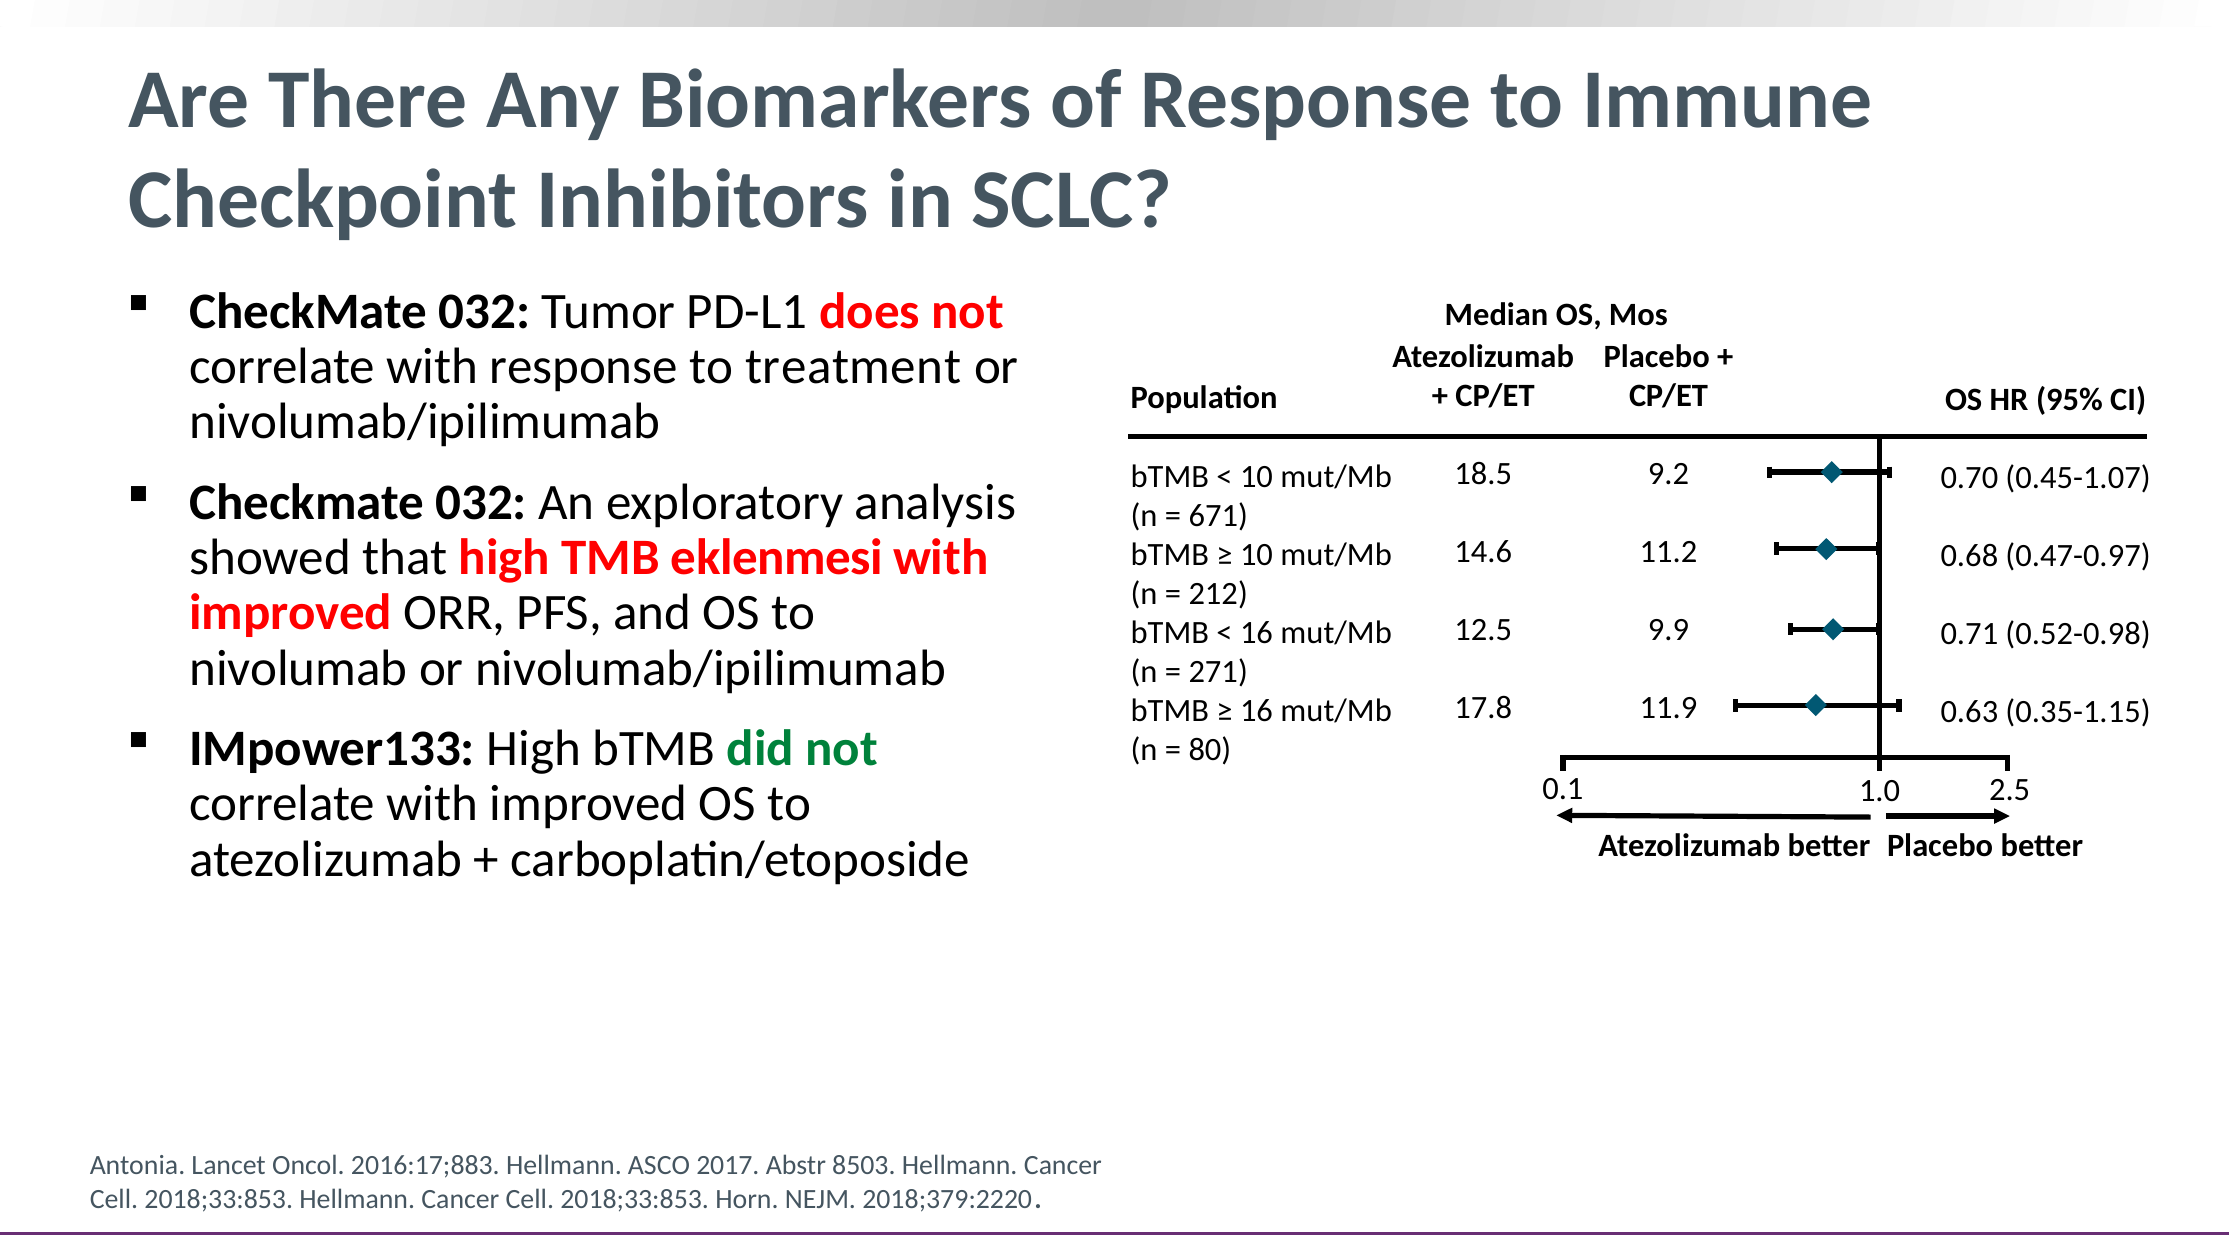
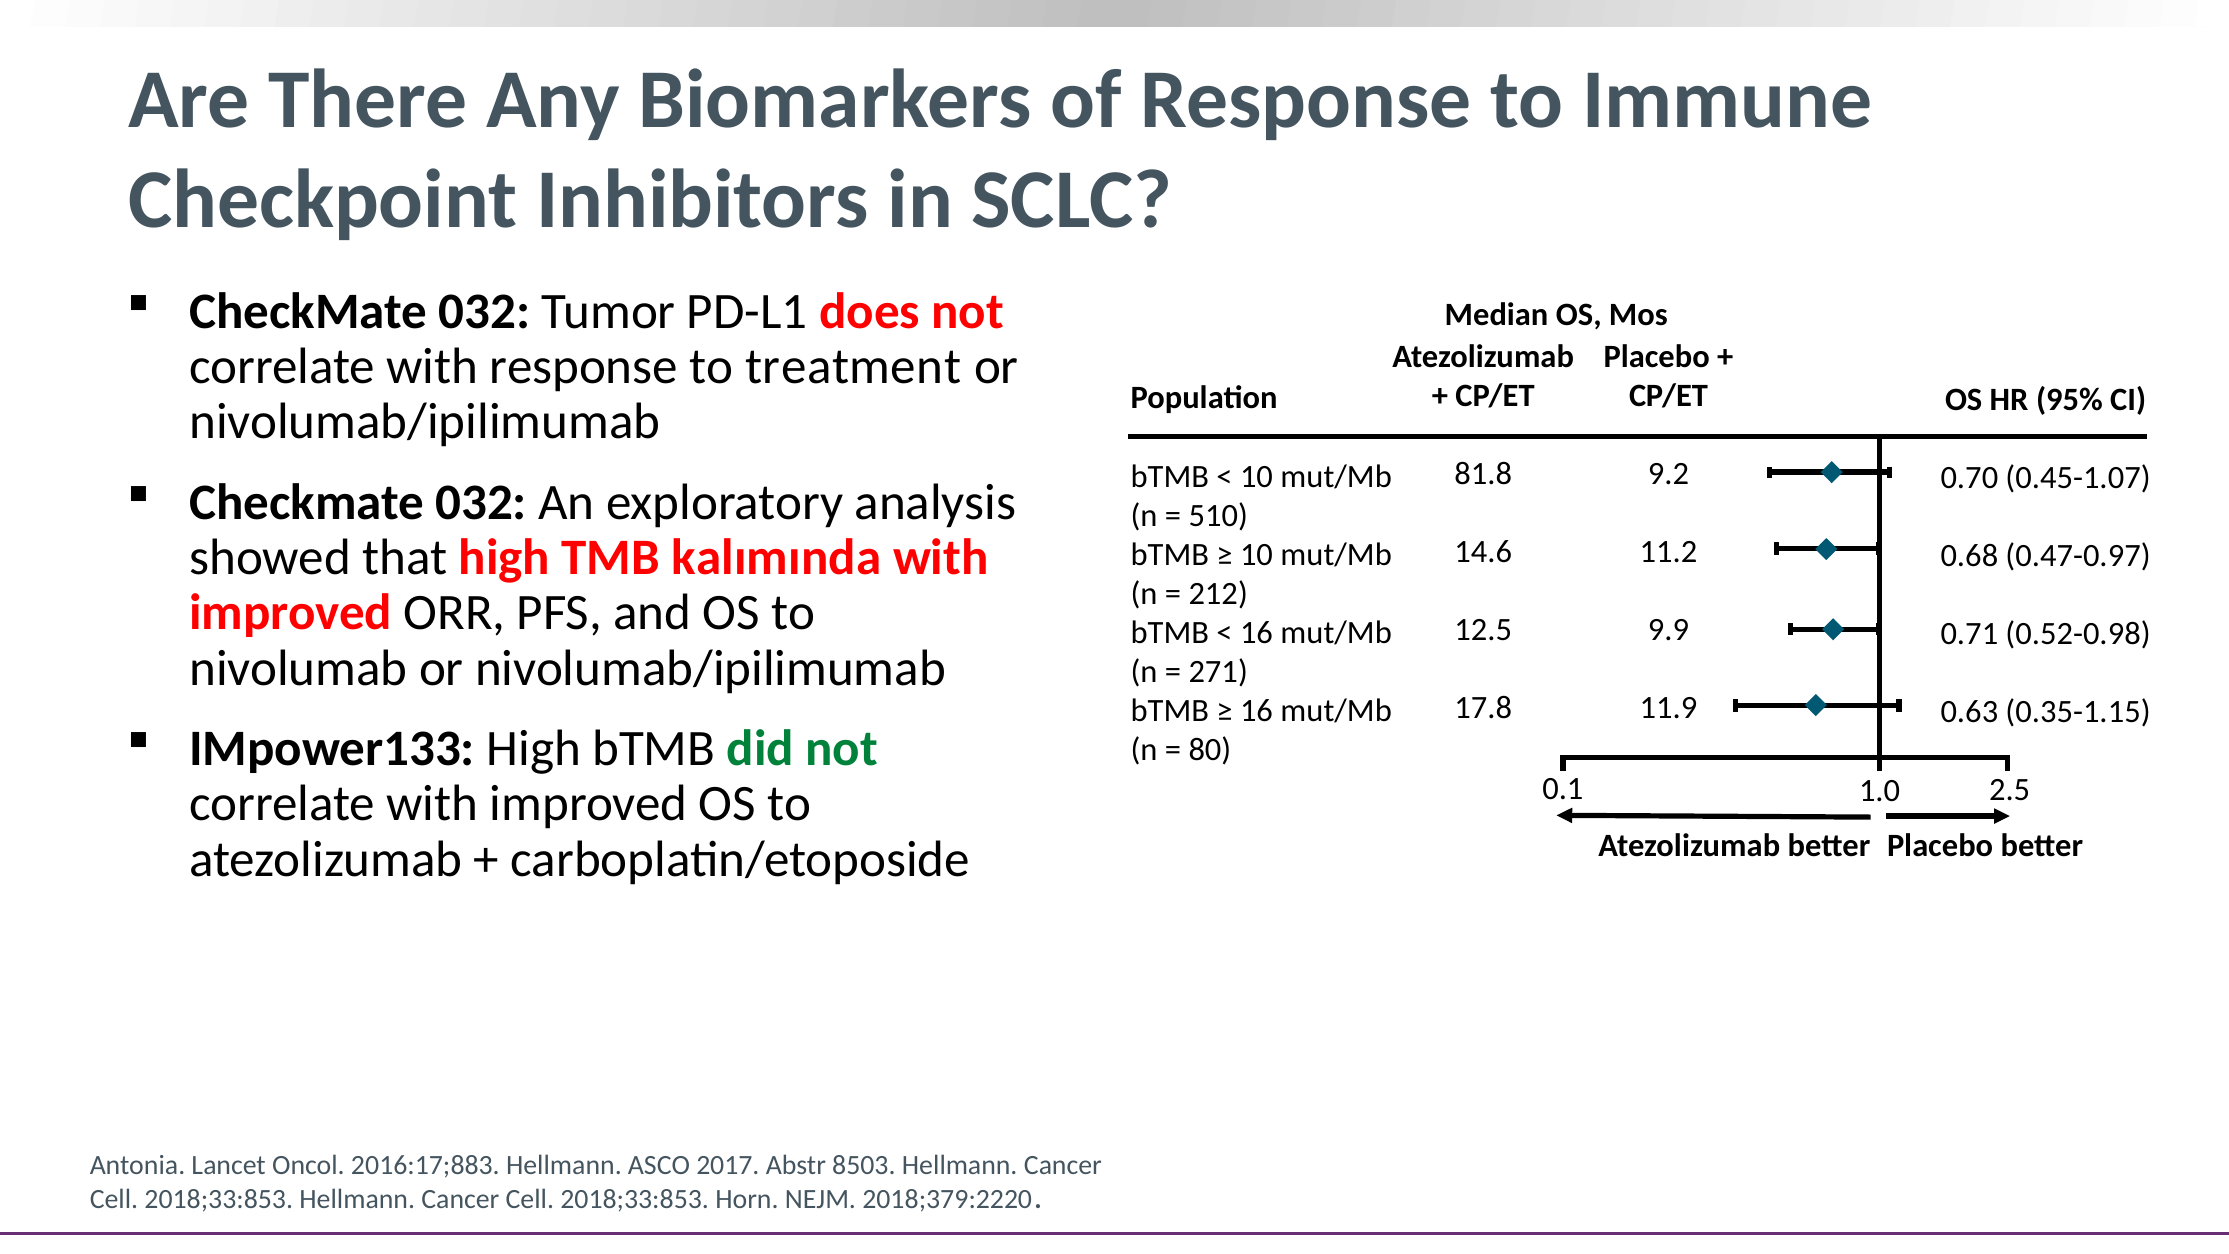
18.5: 18.5 -> 81.8
671: 671 -> 510
eklenmesi: eklenmesi -> kalımında
